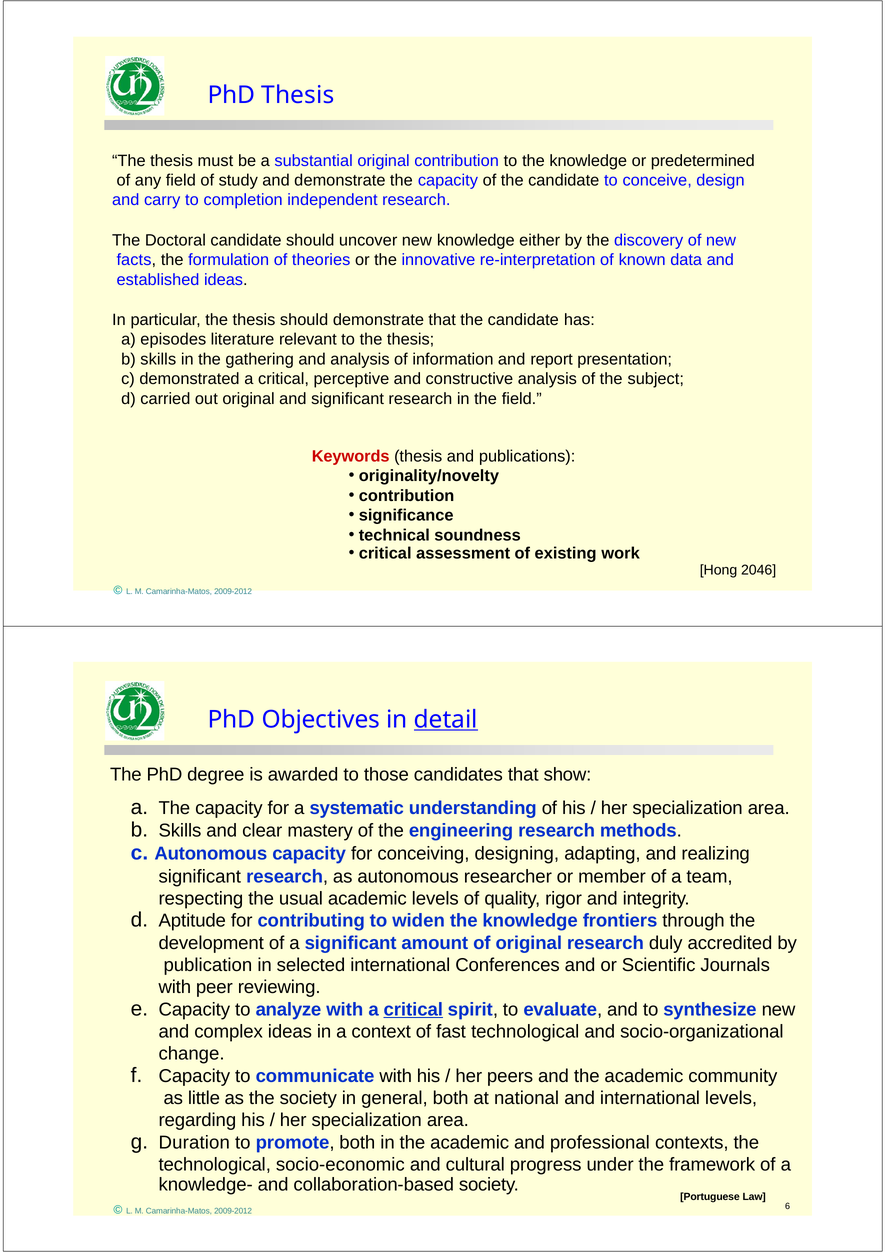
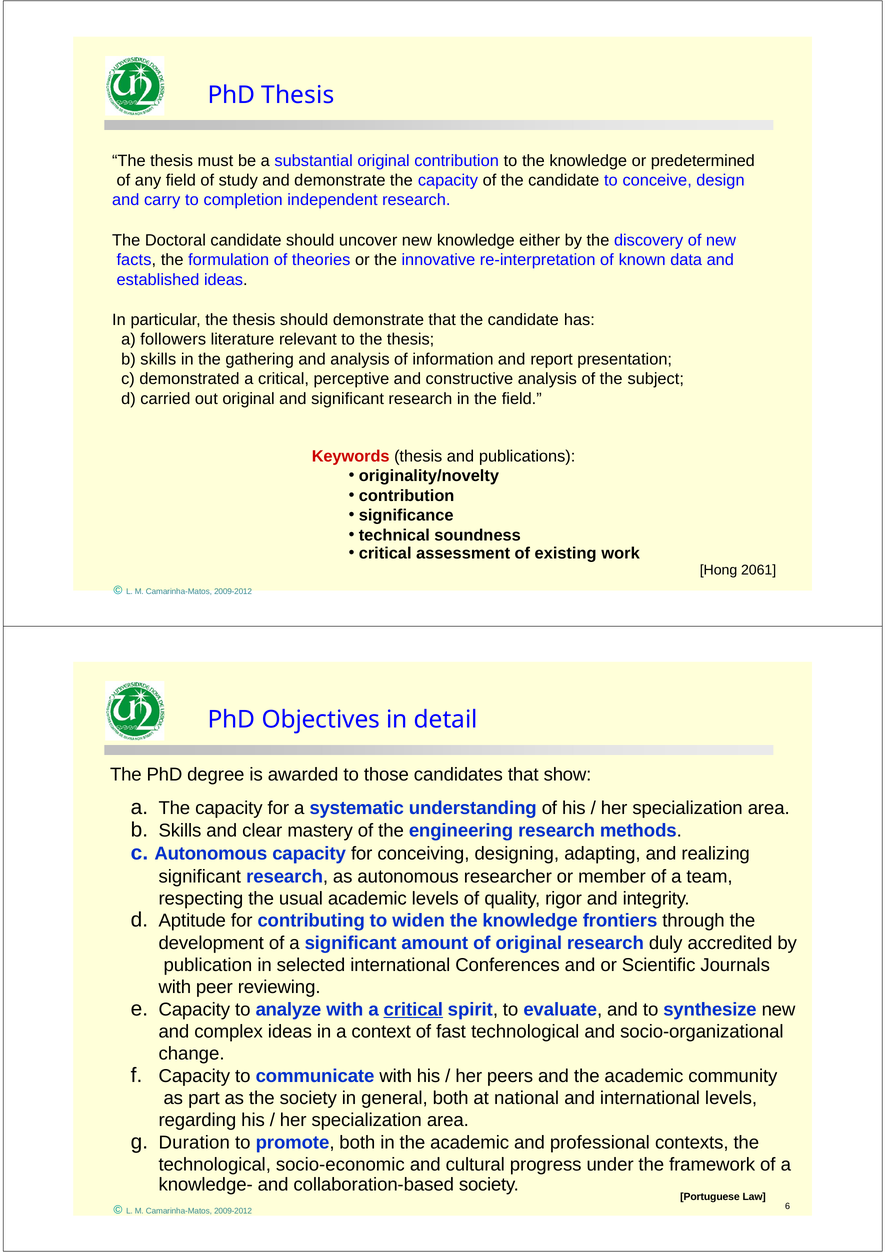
episodes: episodes -> followers
2046: 2046 -> 2061
detail underline: present -> none
little: little -> part
